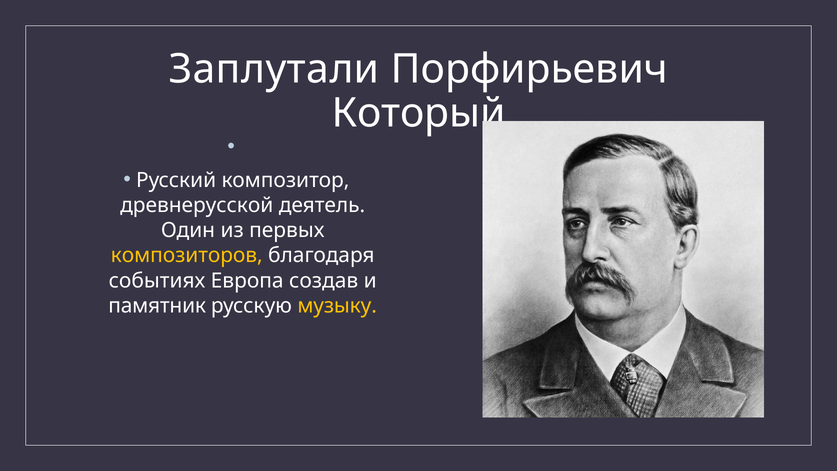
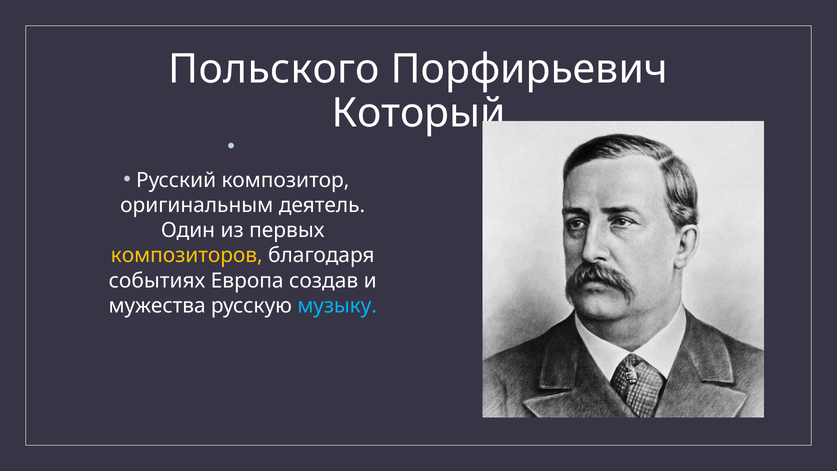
Заплутали: Заплутали -> Польского
древнерусской: древнерусской -> оригинальным
памятник: памятник -> мужества
музыку colour: yellow -> light blue
